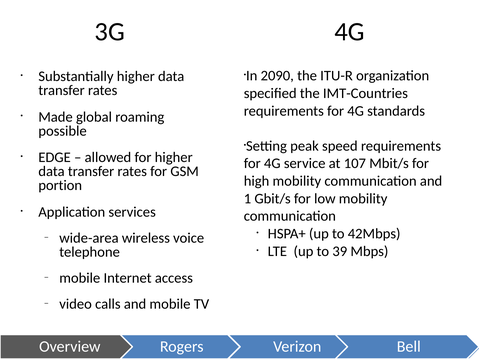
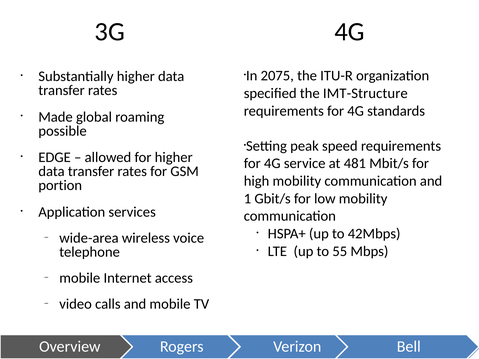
2090: 2090 -> 2075
IMT-Countries: IMT-Countries -> IMT-Structure
107: 107 -> 481
39: 39 -> 55
